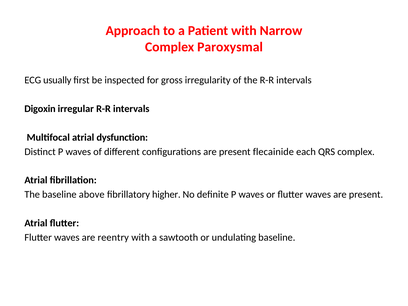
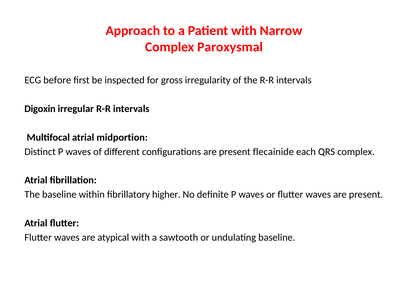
usually: usually -> before
dysfunction: dysfunction -> midportion
above: above -> within
reentry: reentry -> atypical
